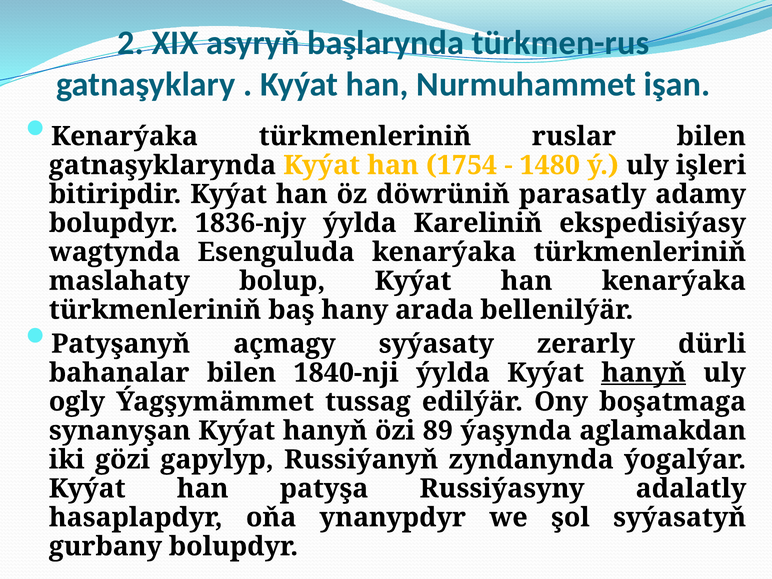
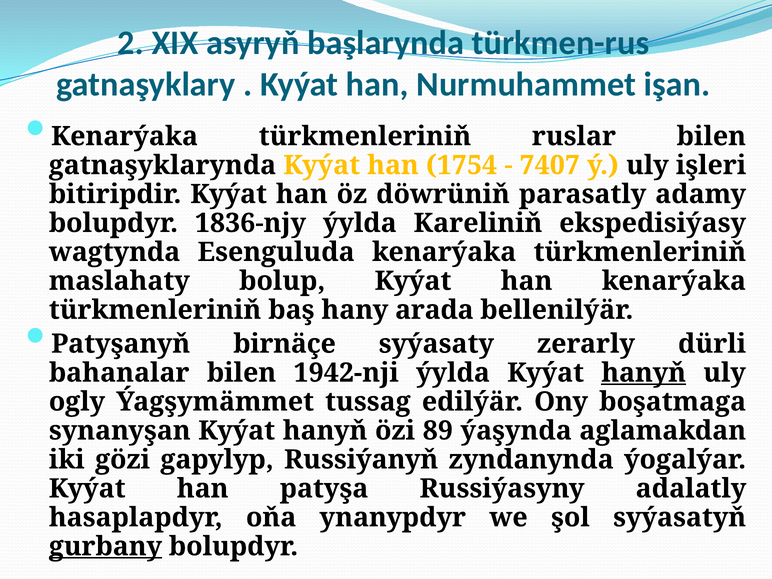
1480: 1480 -> 7407
açmagy: açmagy -> birnäçe
1840-nji: 1840-nji -> 1942-nji
gurbany underline: none -> present
